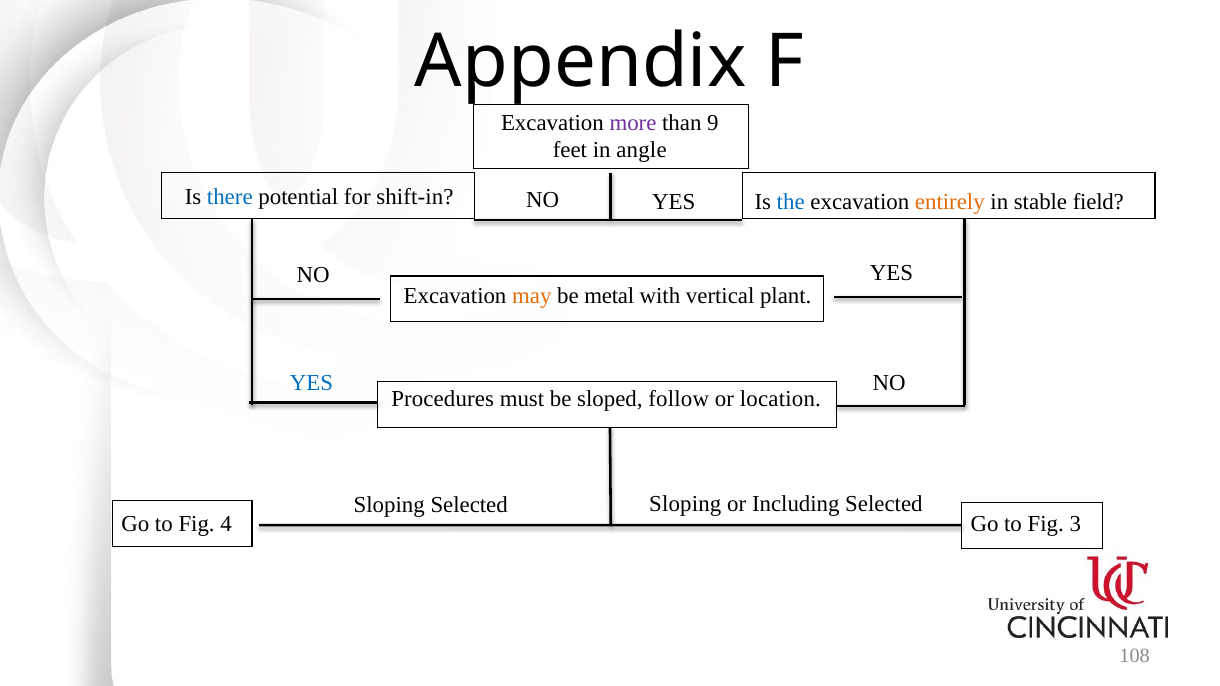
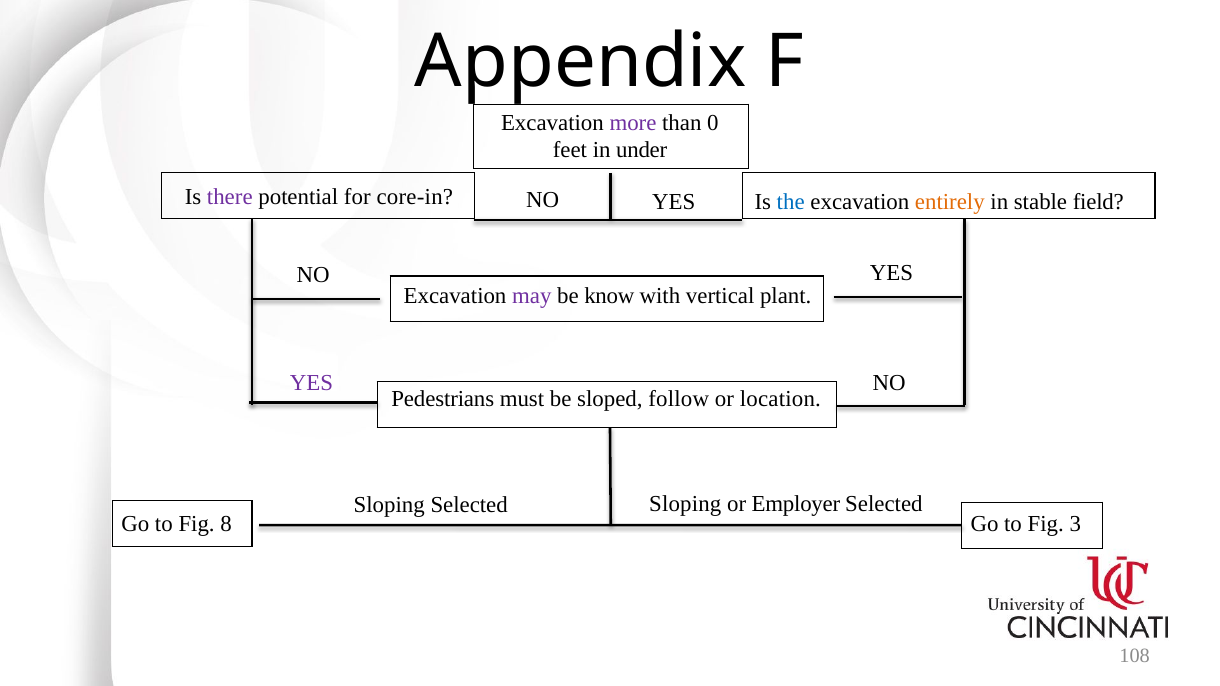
9: 9 -> 0
angle: angle -> under
there colour: blue -> purple
shift-in: shift-in -> core-in
may colour: orange -> purple
metal: metal -> know
YES at (312, 383) colour: blue -> purple
Procedures: Procedures -> Pedestrians
Including: Including -> Employer
4: 4 -> 8
